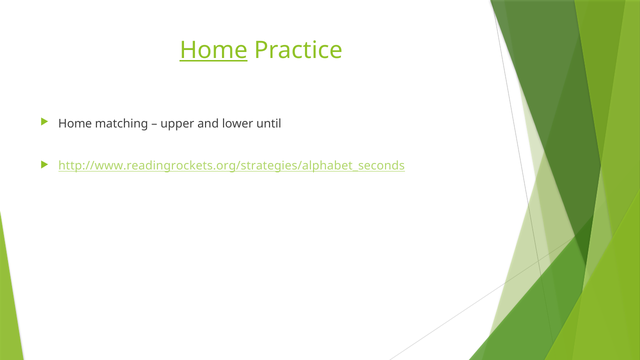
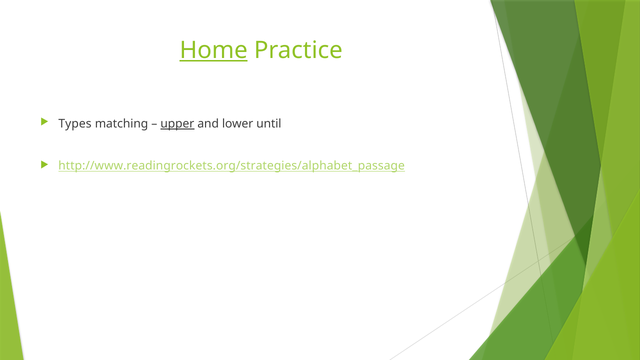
Home at (75, 124): Home -> Types
upper underline: none -> present
http://www.readingrockets.org/strategies/alphabet_seconds: http://www.readingrockets.org/strategies/alphabet_seconds -> http://www.readingrockets.org/strategies/alphabet_passage
